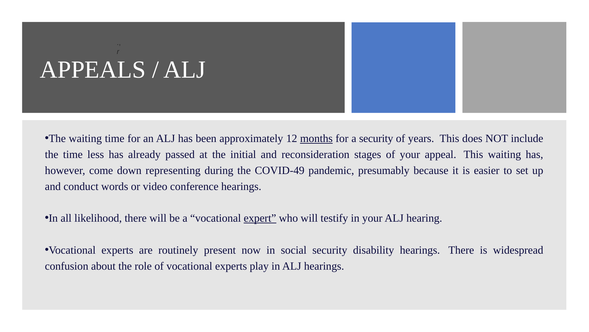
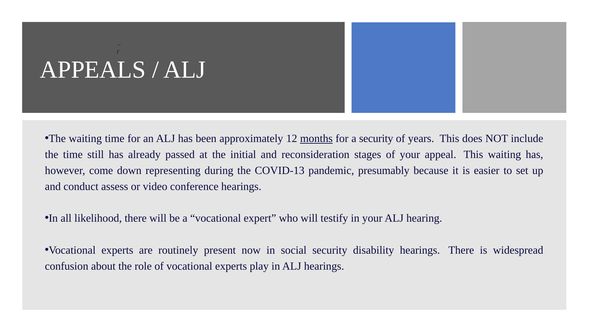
less: less -> still
COVID-49: COVID-49 -> COVID-13
words: words -> assess
expert underline: present -> none
